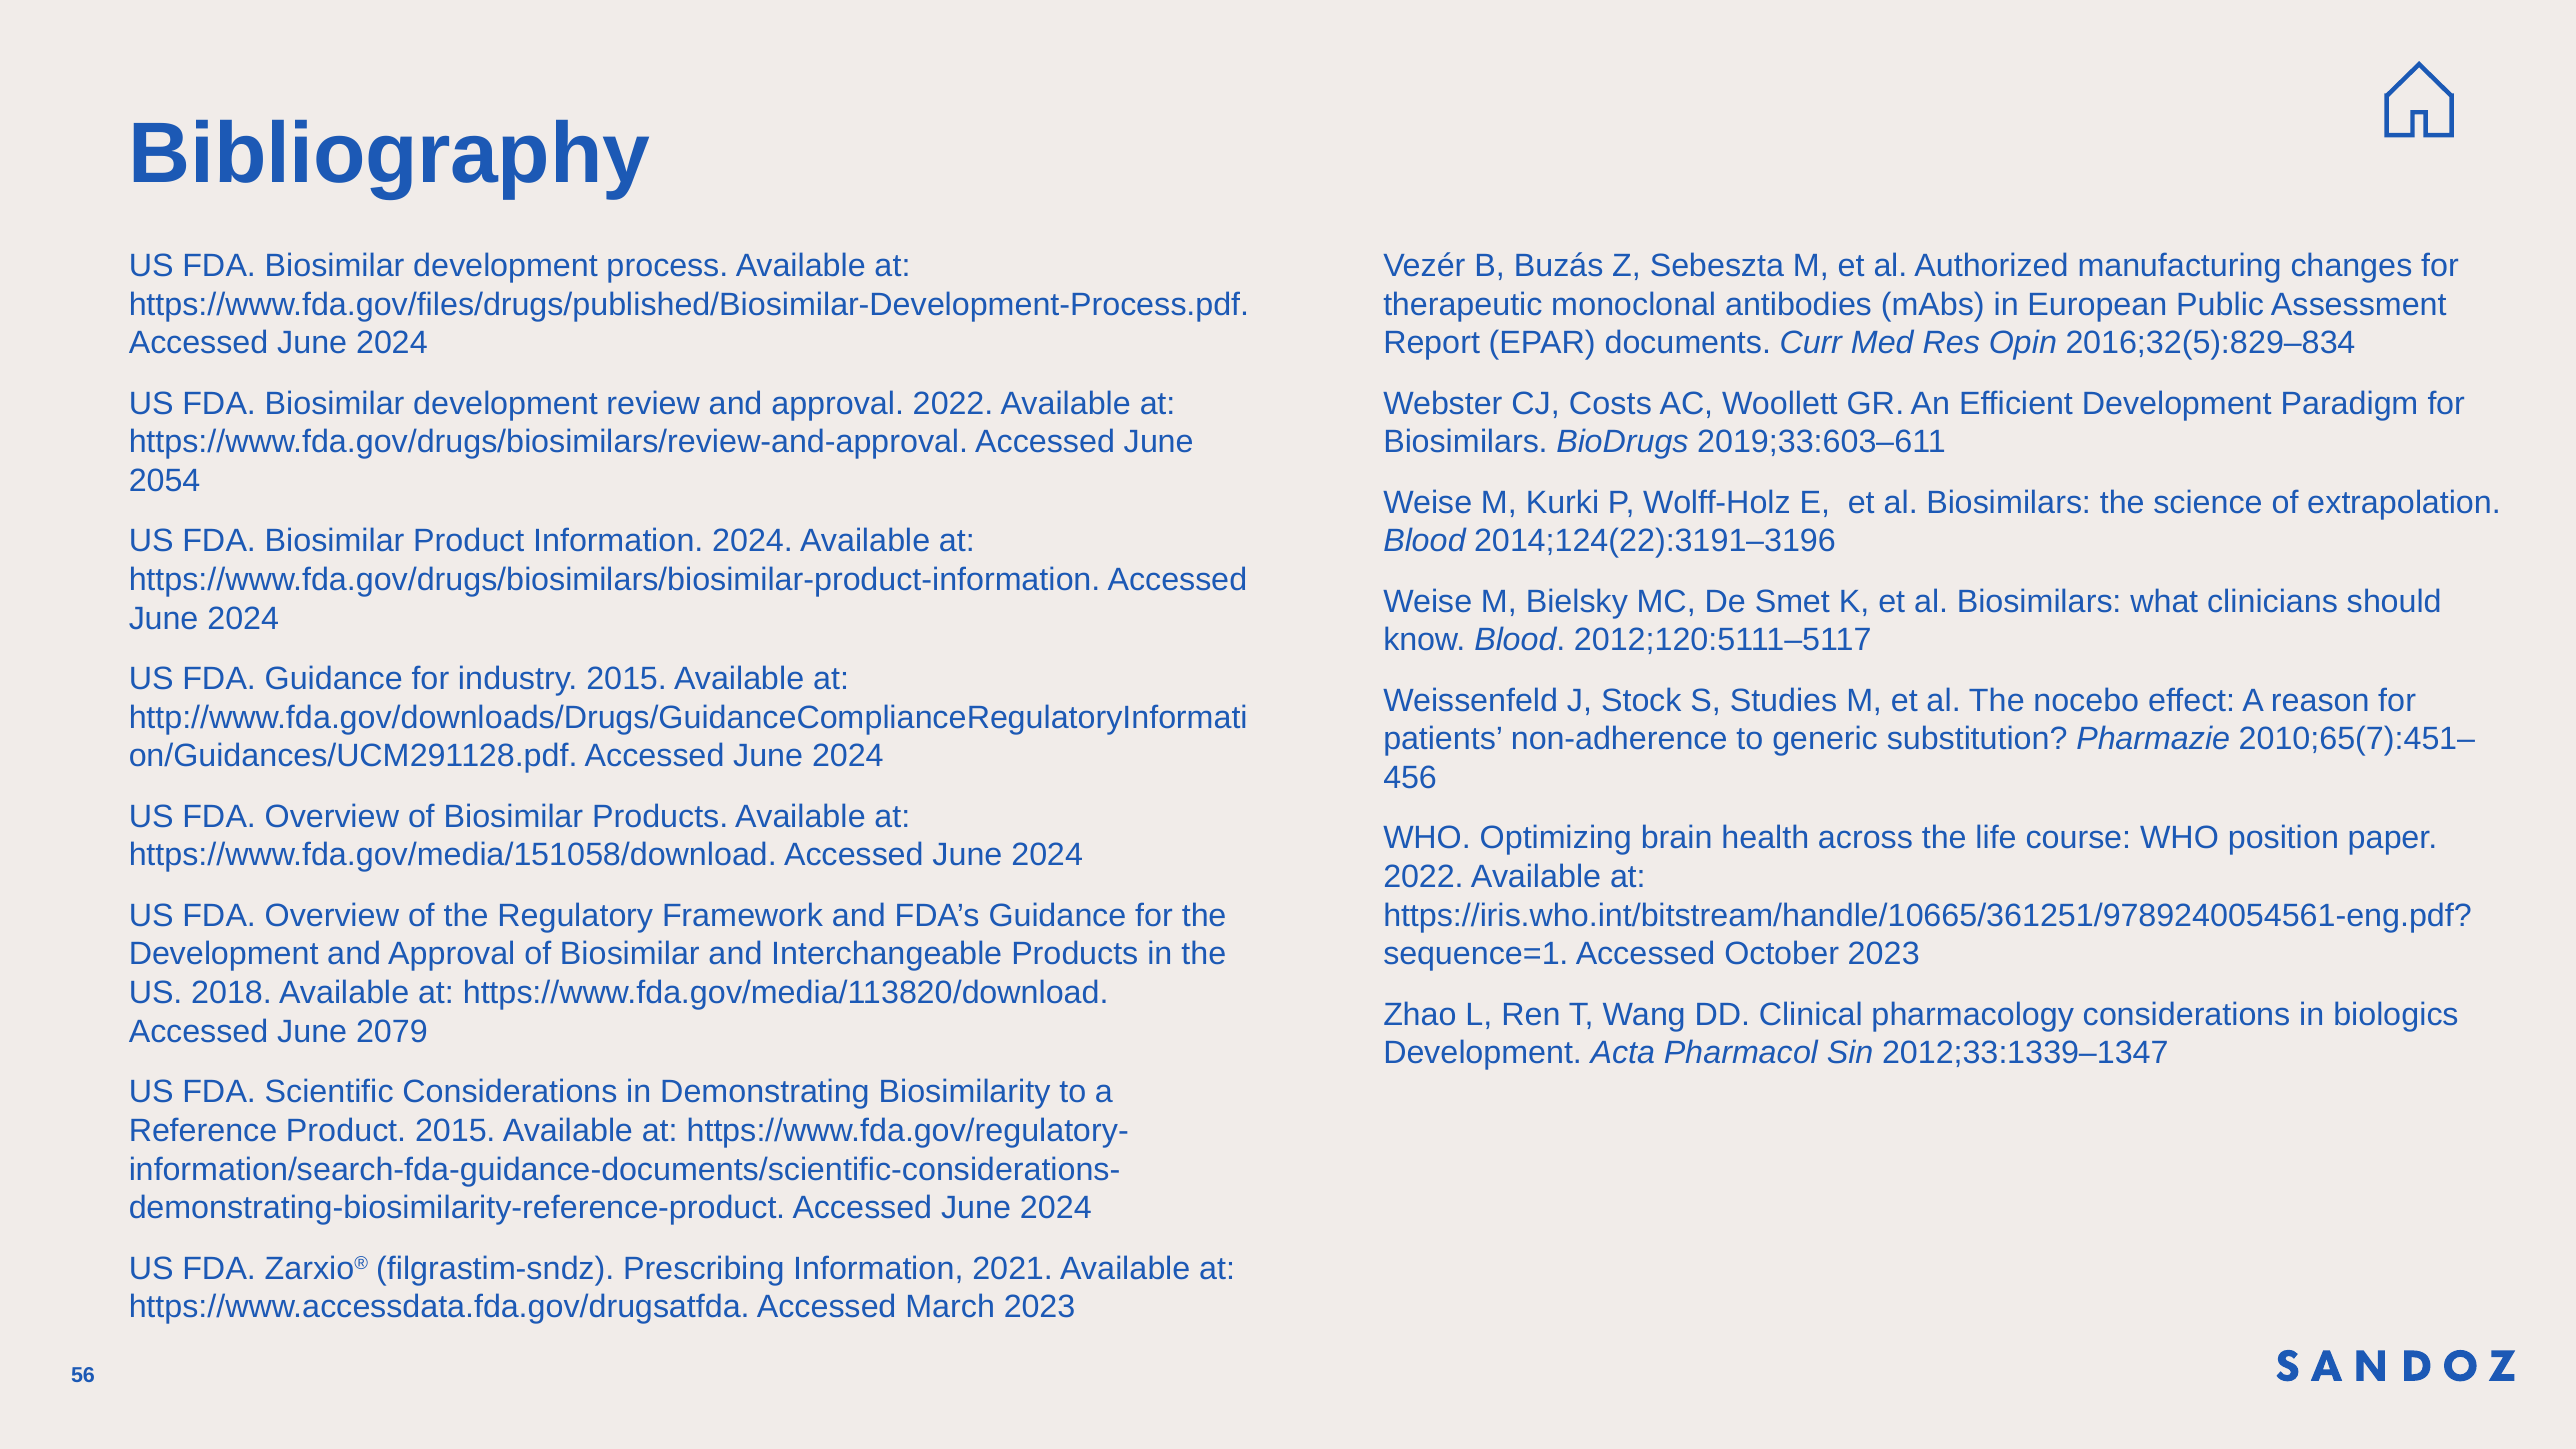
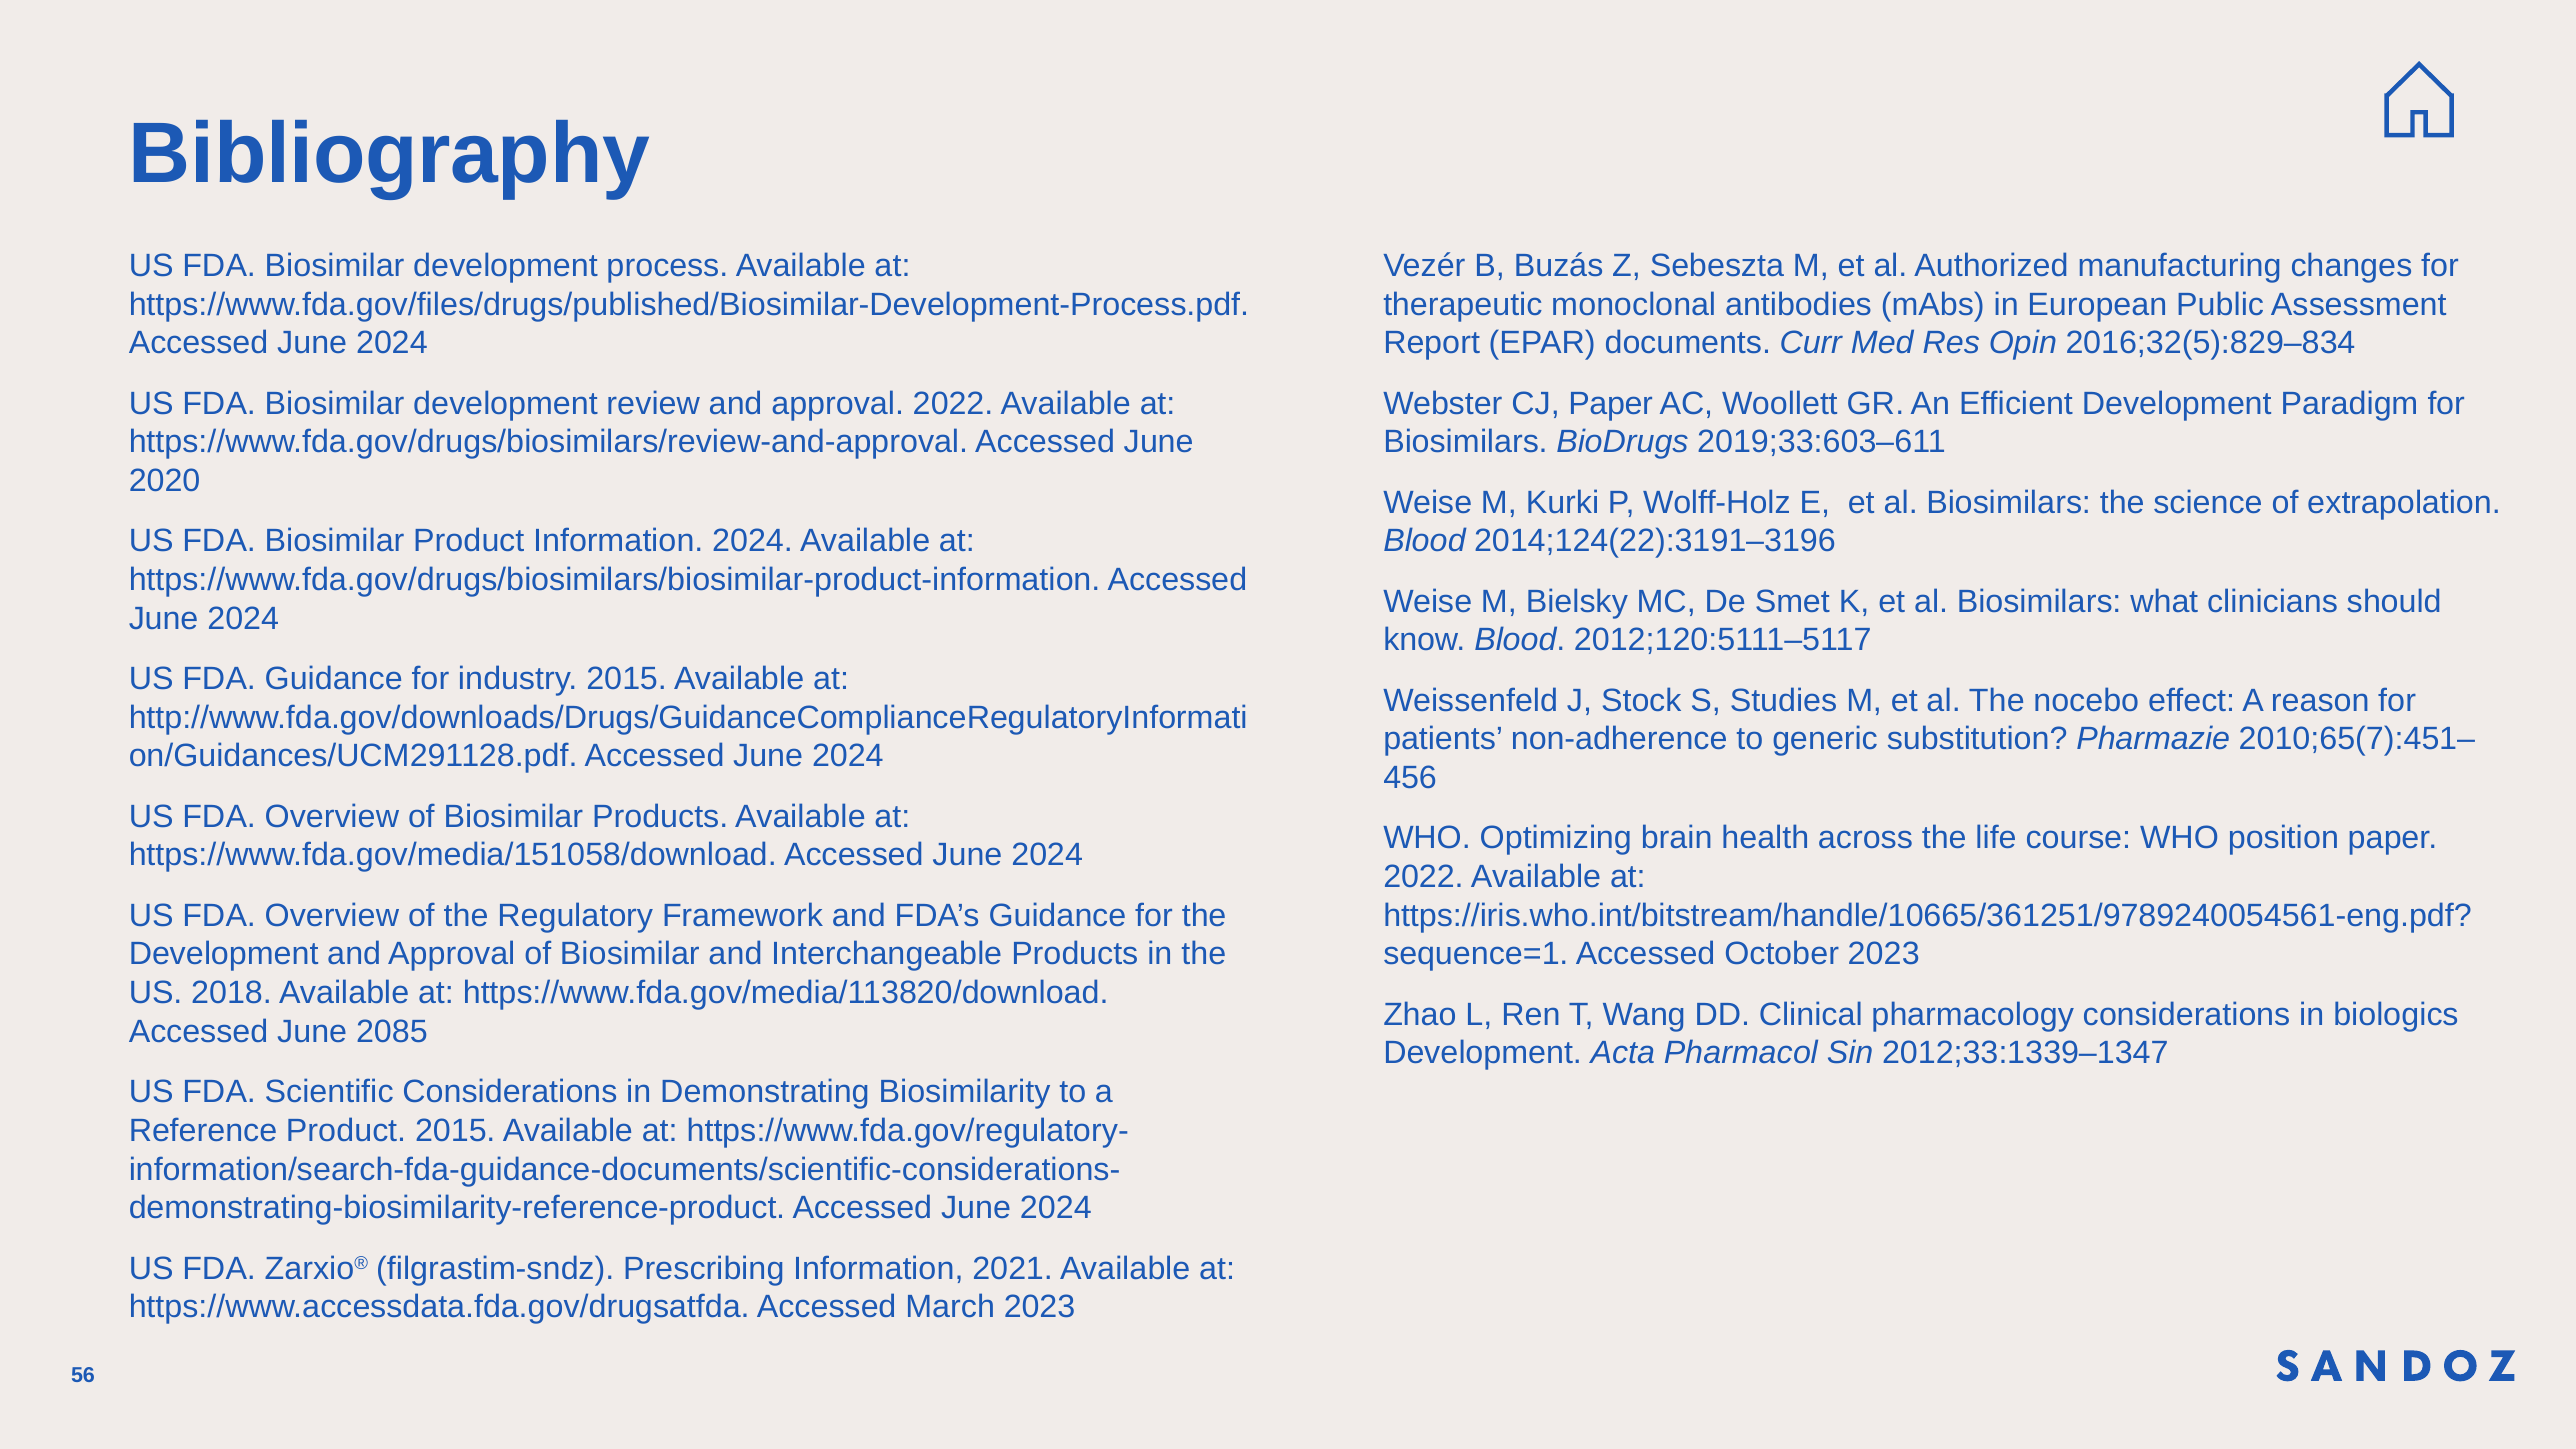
CJ Costs: Costs -> Paper
2054: 2054 -> 2020
2079: 2079 -> 2085
